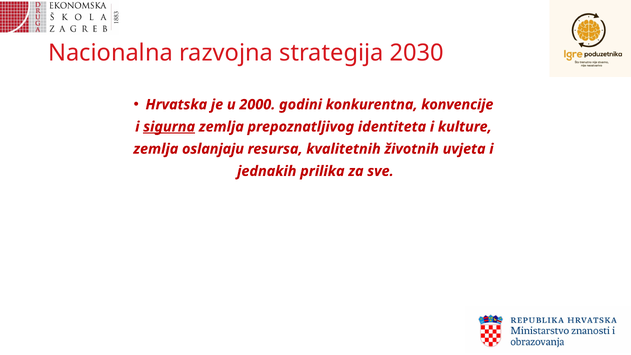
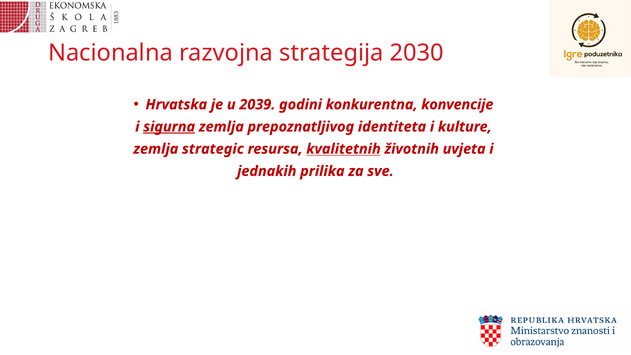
2000: 2000 -> 2039
oslanjaju: oslanjaju -> strategic
kvalitetnih underline: none -> present
